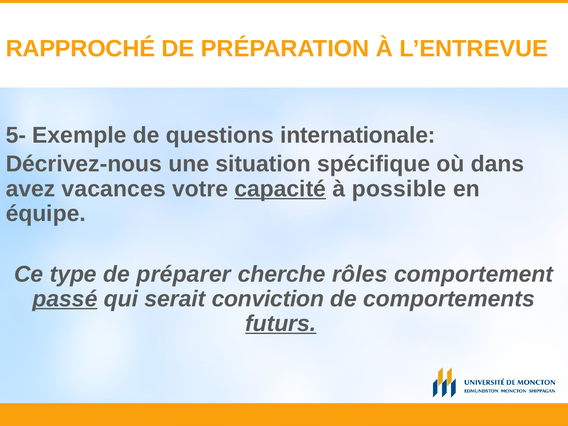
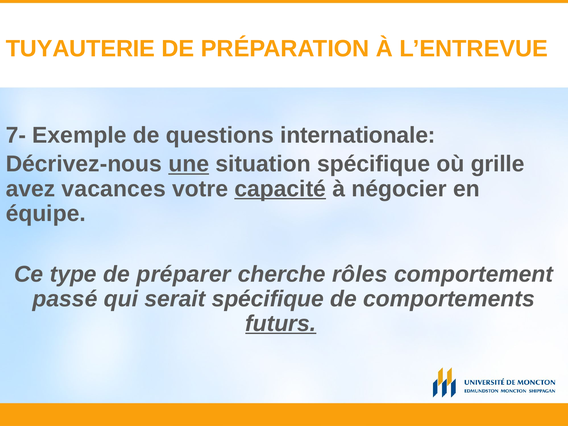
RAPPROCHÉ: RAPPROCHÉ -> TUYAUTERIE
5-: 5- -> 7-
une underline: none -> present
dans: dans -> grille
possible: possible -> négocier
passé underline: present -> none
serait conviction: conviction -> spécifique
